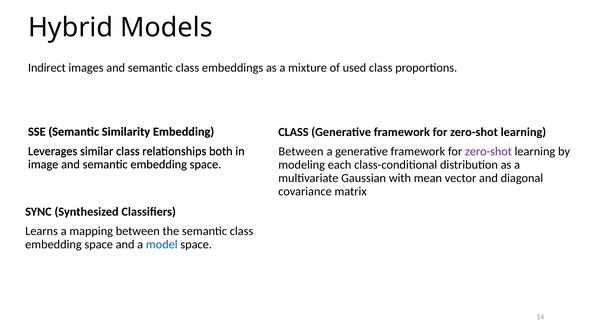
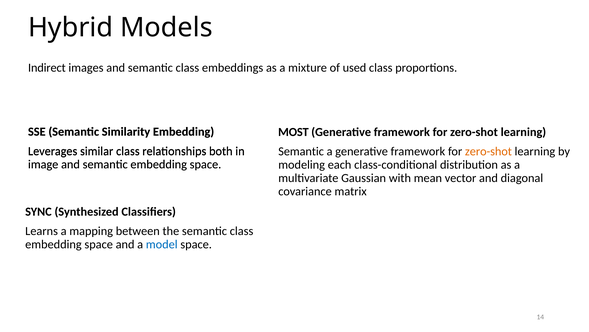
CLASS at (293, 132): CLASS -> MOST
Between at (301, 151): Between -> Semantic
zero-shot at (488, 151) colour: purple -> orange
